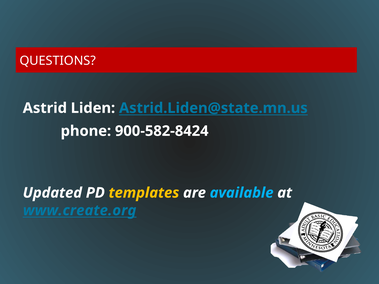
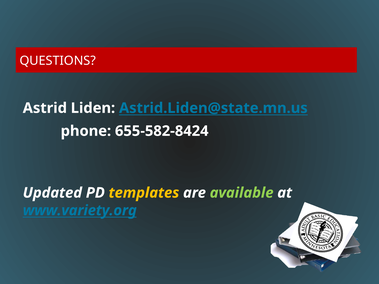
900-582-8424: 900-582-8424 -> 655-582-8424
available colour: light blue -> light green
www.create.org: www.create.org -> www.variety.org
